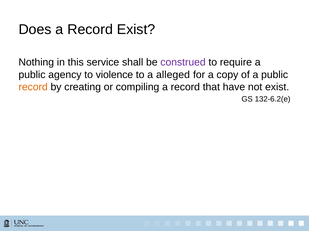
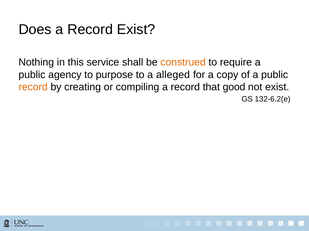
construed colour: purple -> orange
violence: violence -> purpose
have: have -> good
